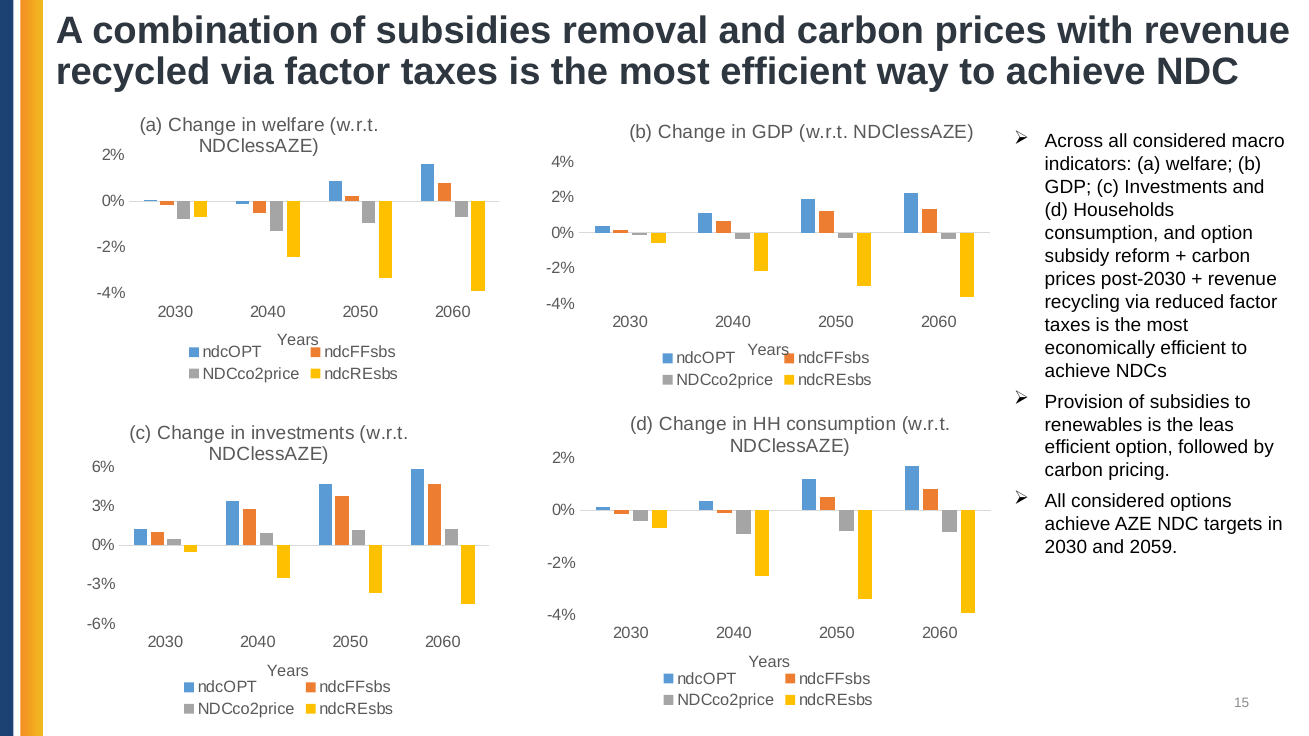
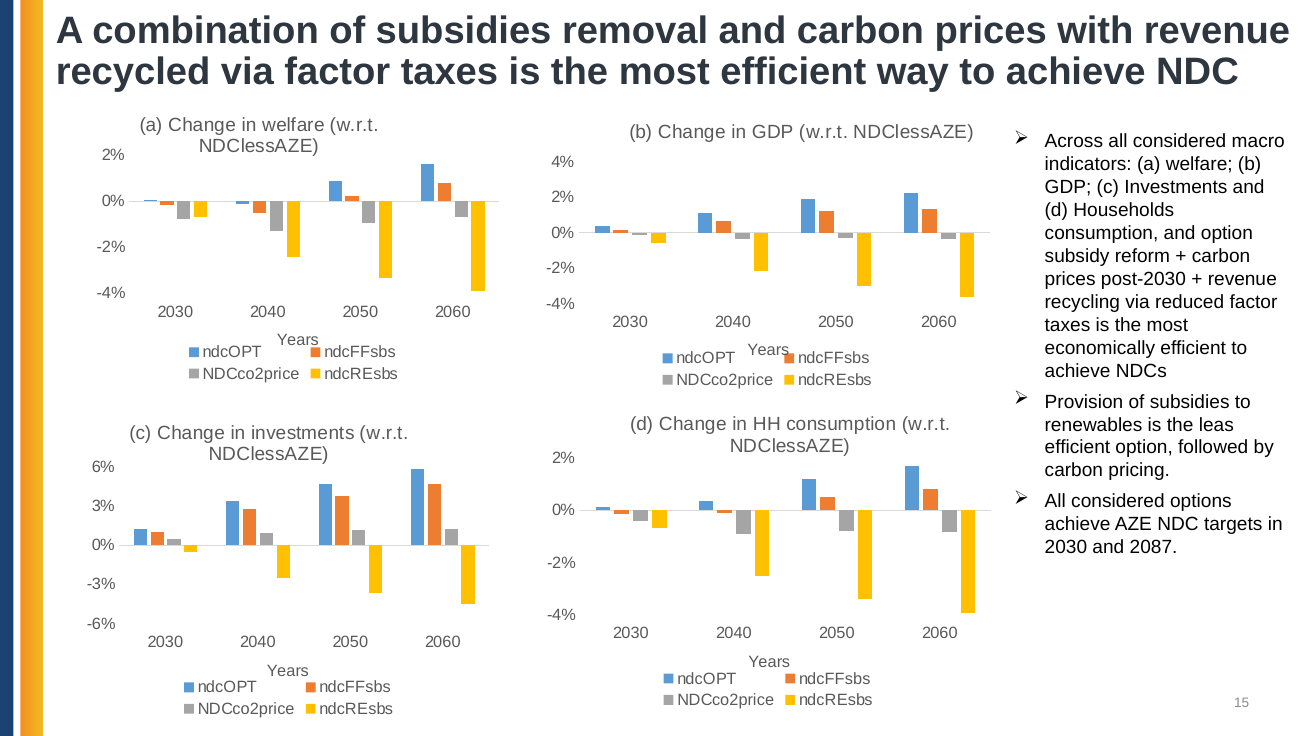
2059: 2059 -> 2087
